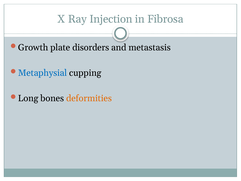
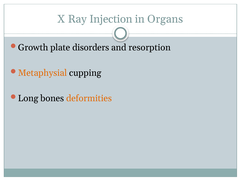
Fibrosa: Fibrosa -> Organs
metastasis: metastasis -> resorption
Metaphysial colour: blue -> orange
